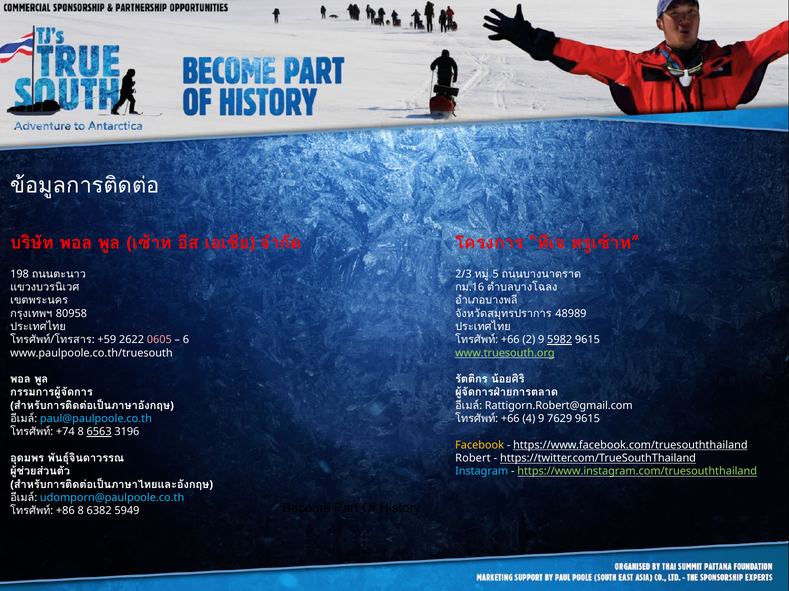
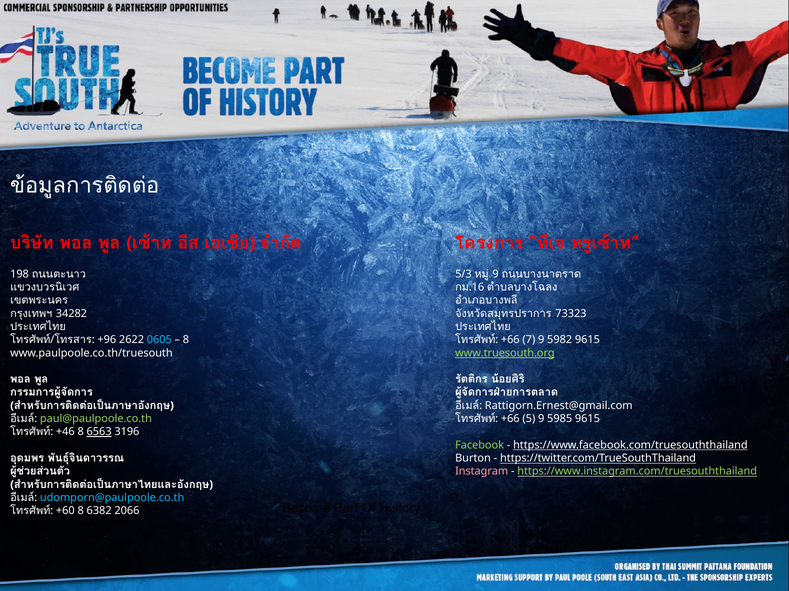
2/3: 2/3 -> 5/3
5 at (496, 274): 5 -> 9
80958: 80958 -> 34282
48989: 48989 -> 73323
+59: +59 -> +96
0605 colour: pink -> light blue
6 at (186, 340): 6 -> 8
2: 2 -> 7
5982 underline: present -> none
Rattigorn.Robert@gmail.com: Rattigorn.Robert@gmail.com -> Rattigorn.Ernest@gmail.com
paul@paulpoole.co.th colour: light blue -> light green
4: 4 -> 5
7629: 7629 -> 5985
+74: +74 -> +46
Facebook colour: yellow -> light green
Robert: Robert -> Burton
Instagram colour: light blue -> pink
+86: +86 -> +60
5949: 5949 -> 2066
